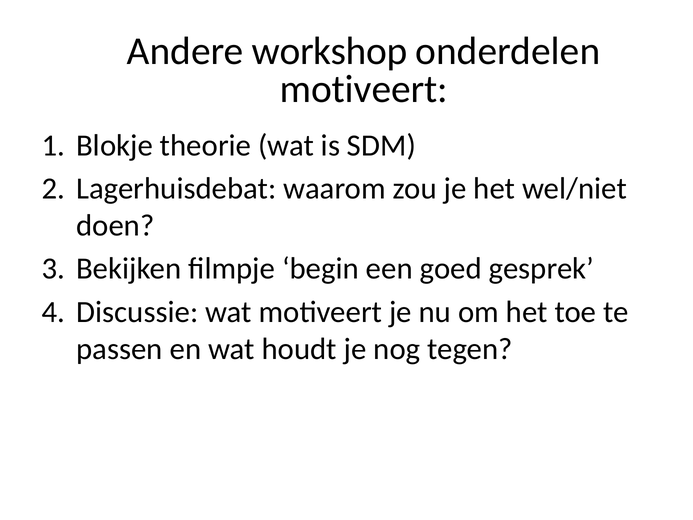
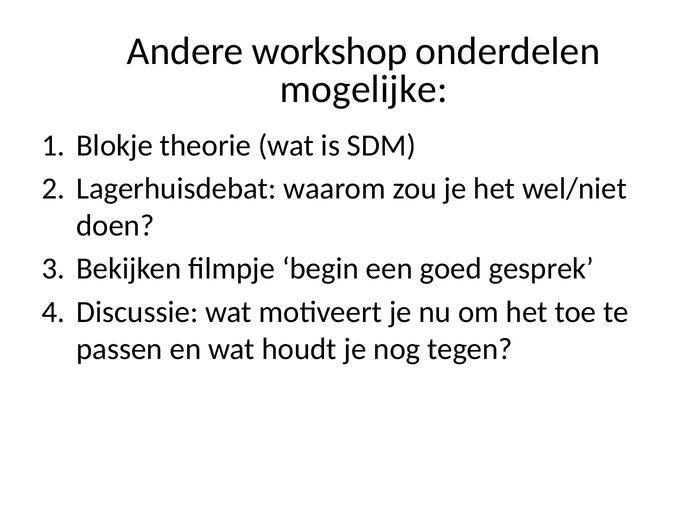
motiveert at (364, 89): motiveert -> mogelijke
